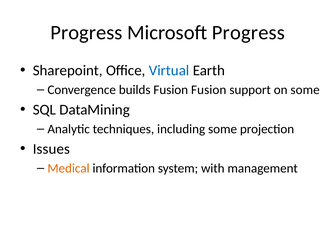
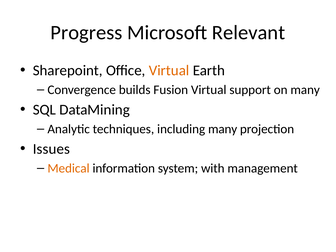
Microsoft Progress: Progress -> Relevant
Virtual at (169, 70) colour: blue -> orange
Fusion Fusion: Fusion -> Virtual
on some: some -> many
including some: some -> many
